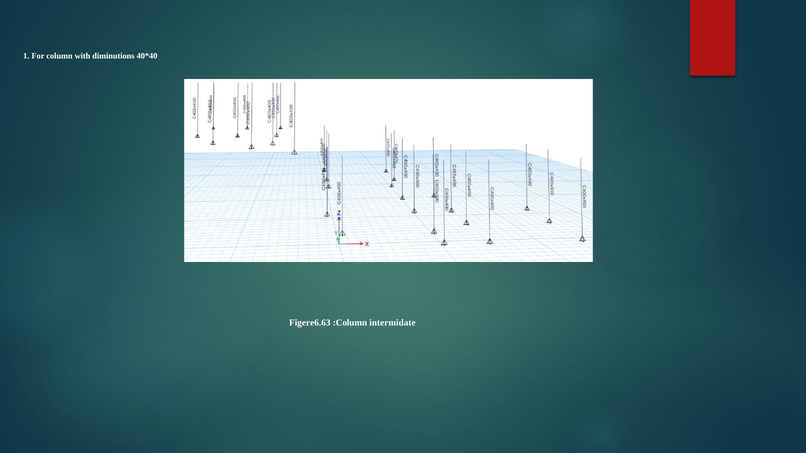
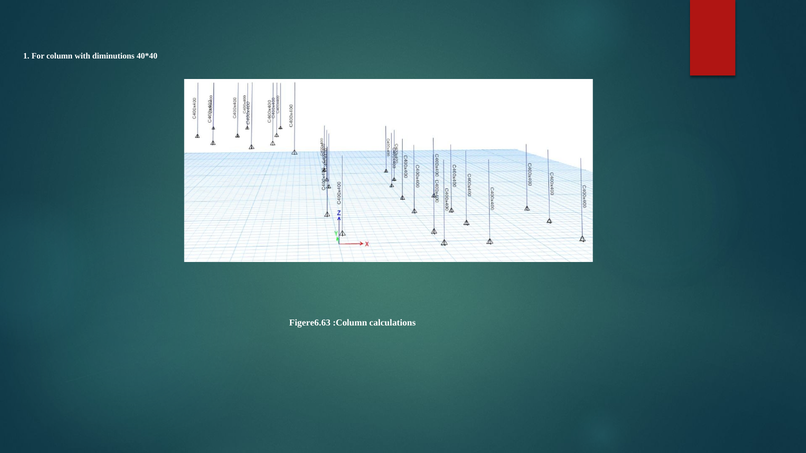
intermidate: intermidate -> calculations
